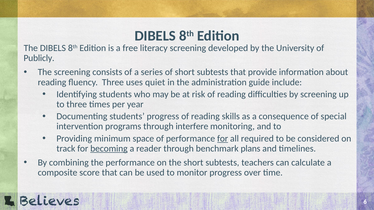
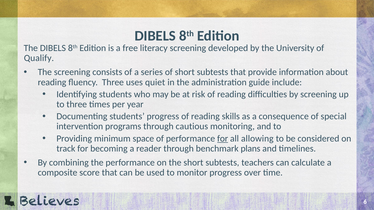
Publicly: Publicly -> Qualify
interfere: interfere -> cautious
required: required -> allowing
becoming underline: present -> none
